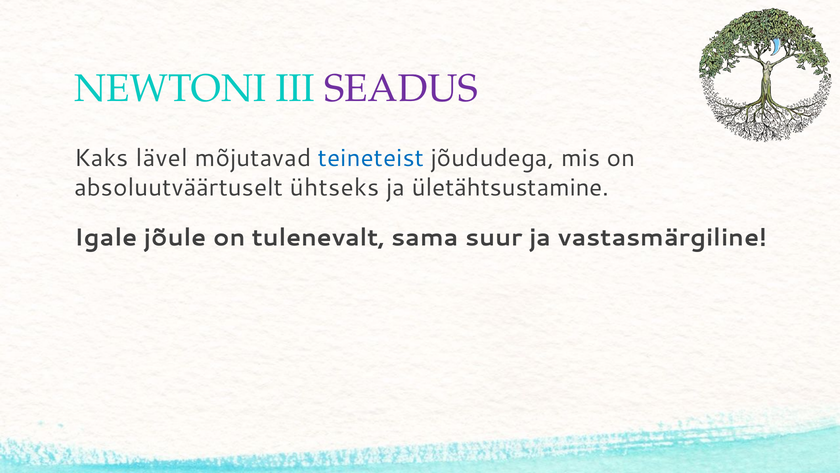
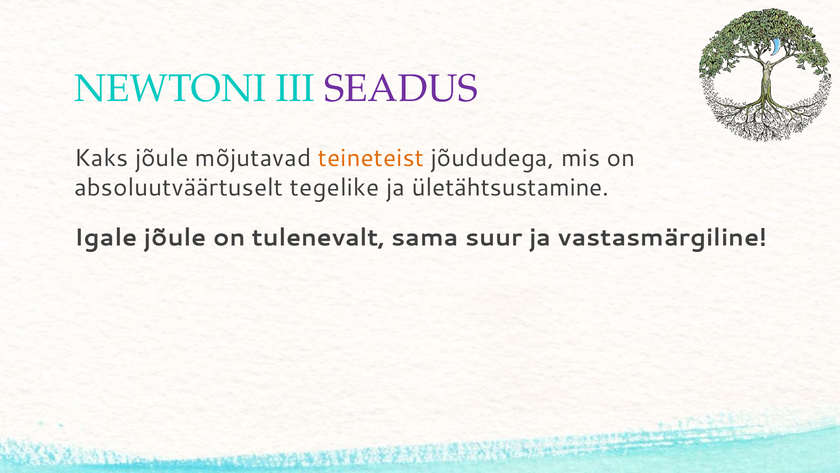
Kaks lävel: lävel -> jõule
teineteist colour: blue -> orange
ühtseks: ühtseks -> tegelike
